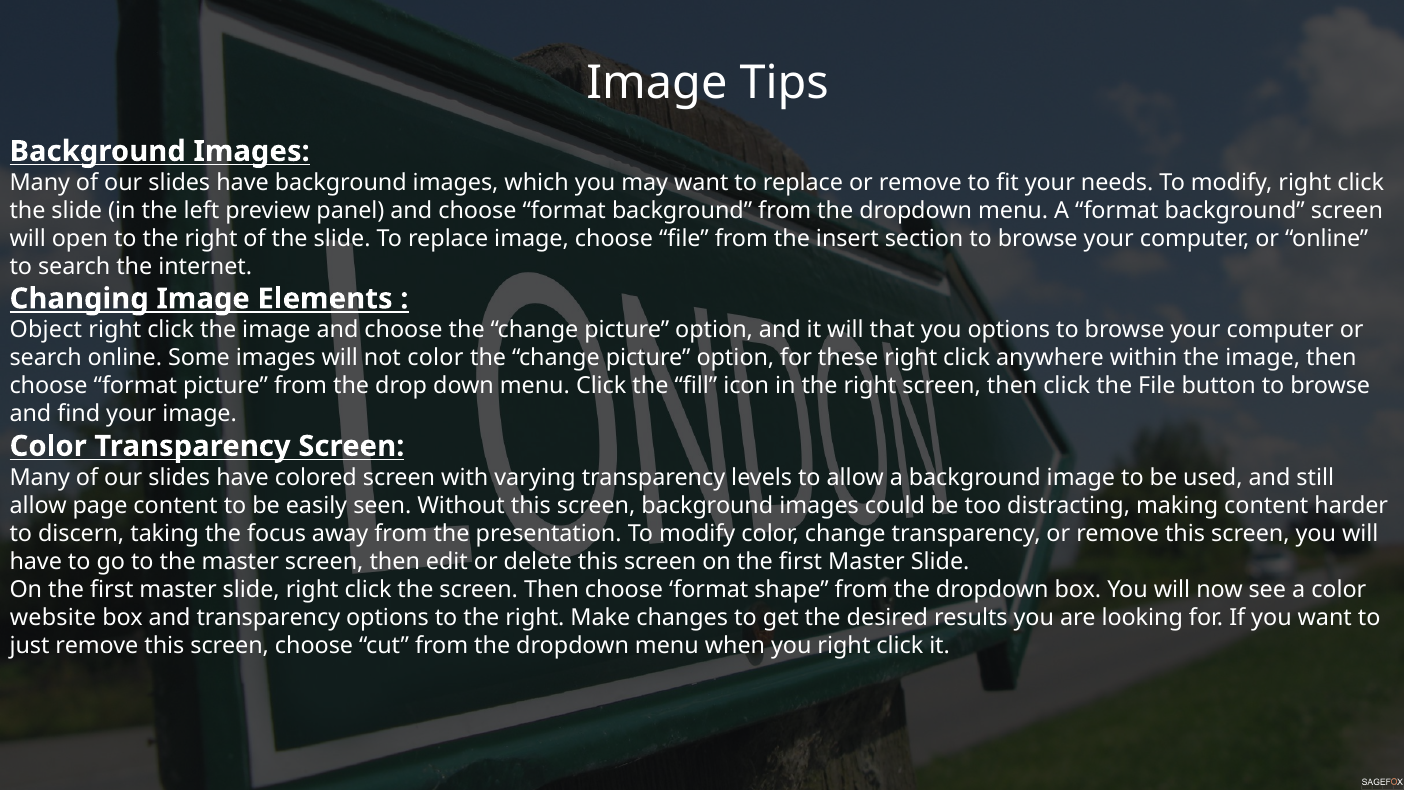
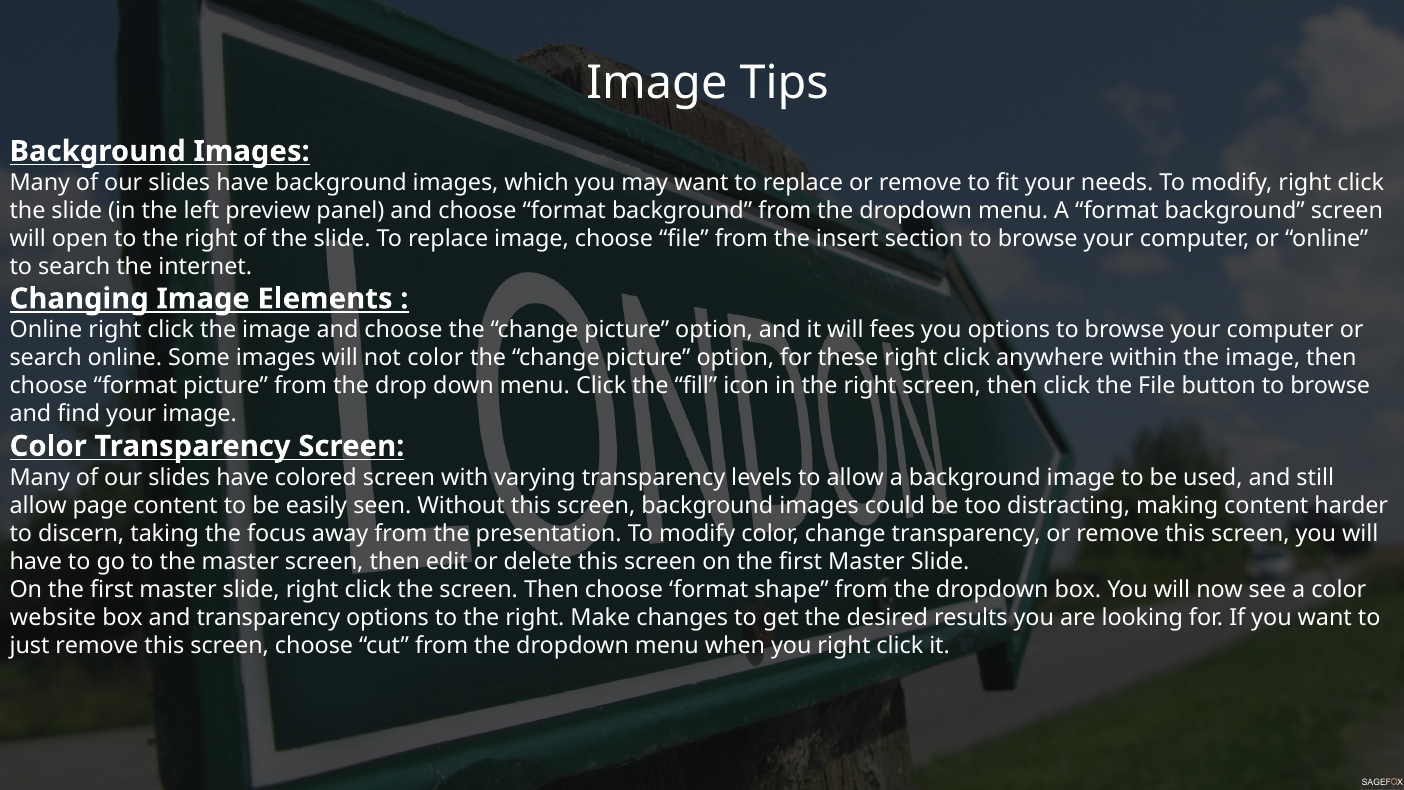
Object at (46, 330): Object -> Online
that: that -> fees
